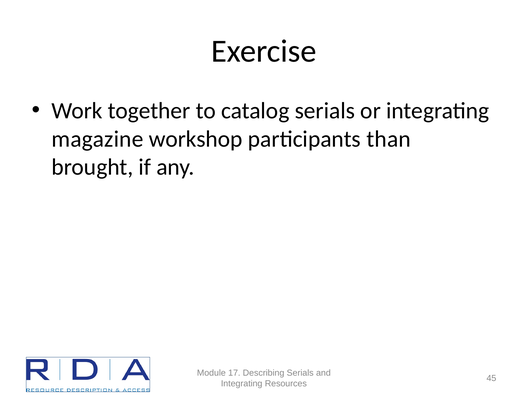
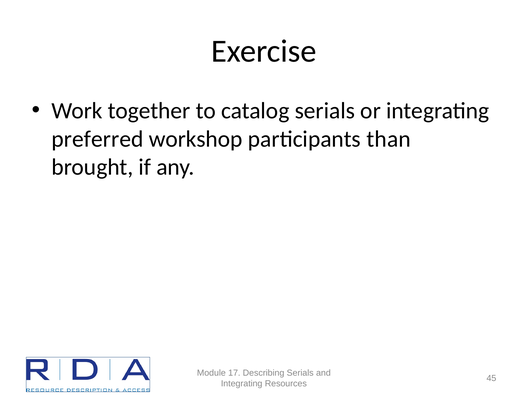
magazine: magazine -> preferred
